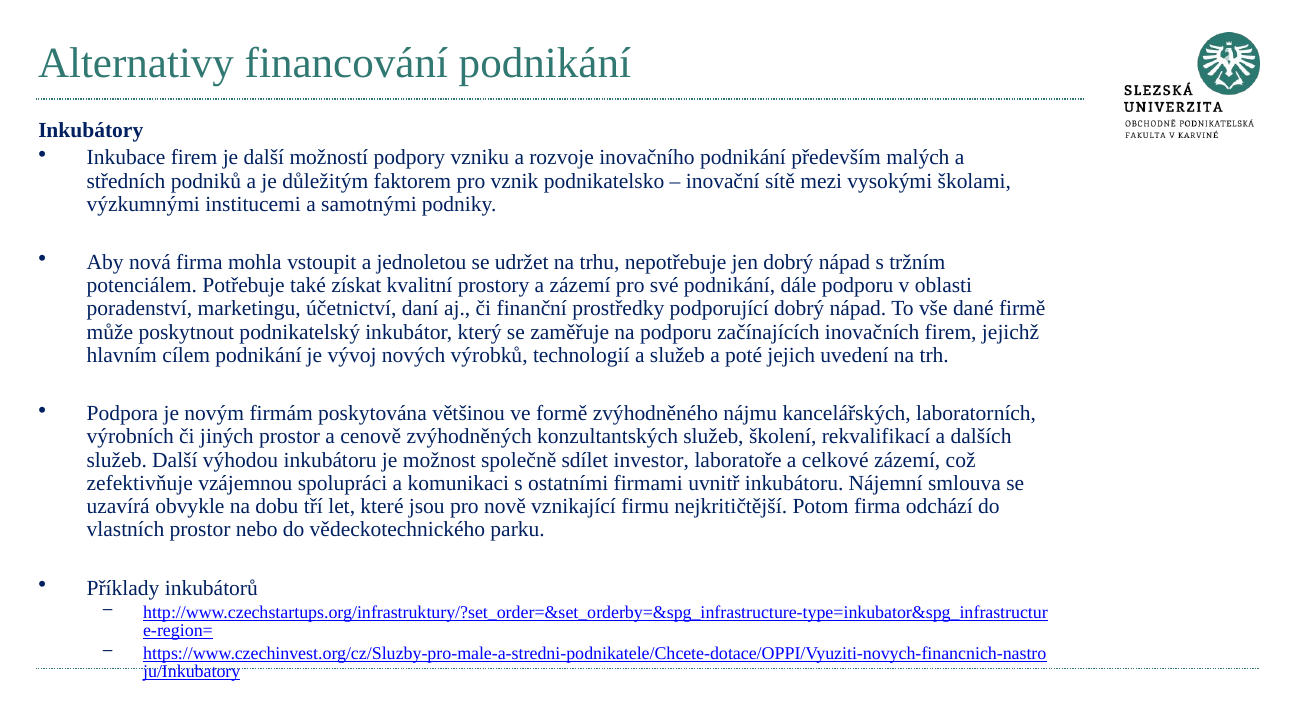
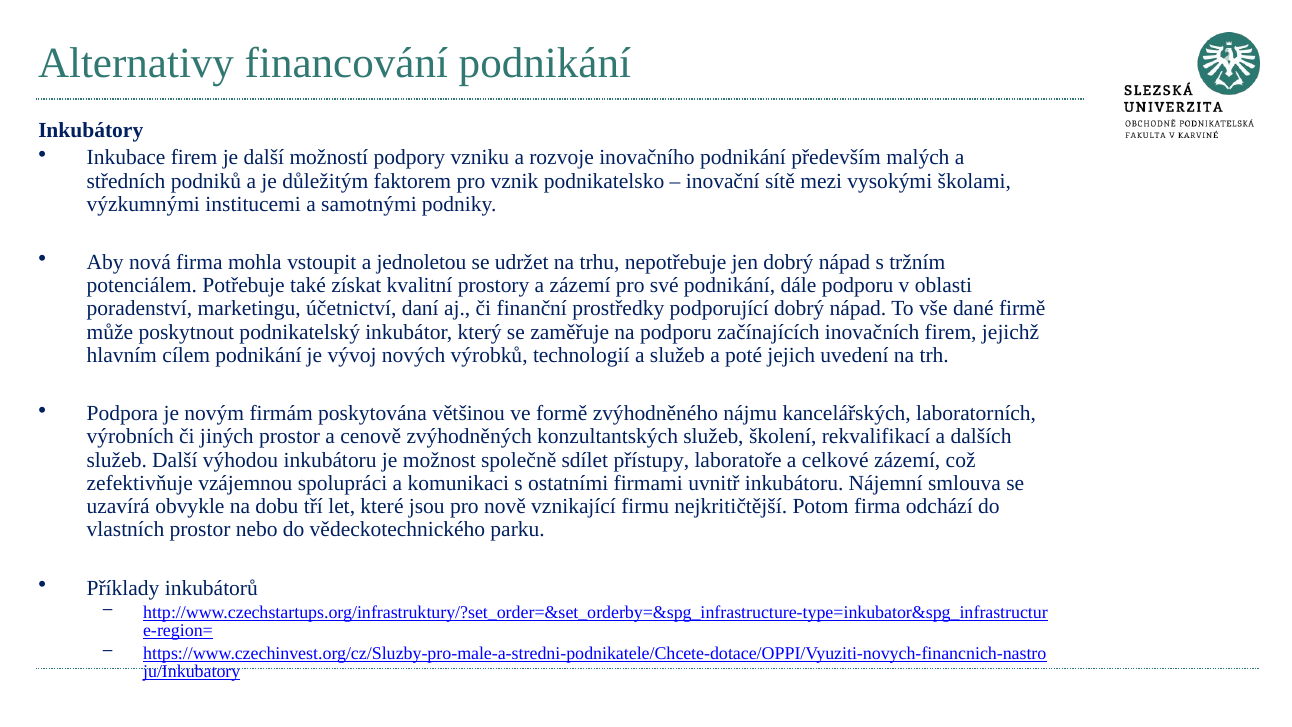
investor: investor -> přístupy
